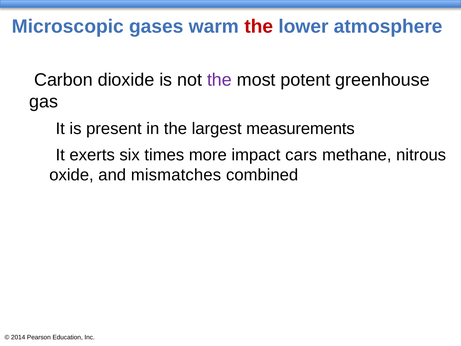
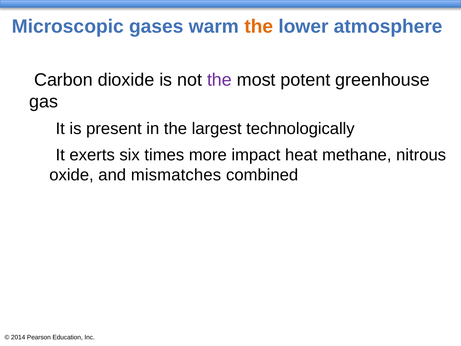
the at (259, 27) colour: red -> orange
measurements: measurements -> technologically
cars: cars -> heat
